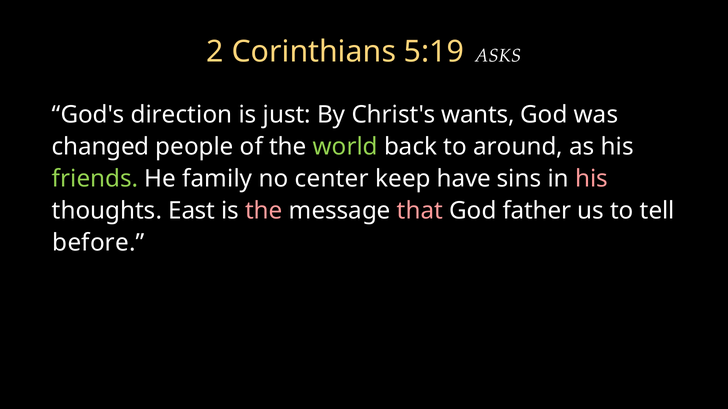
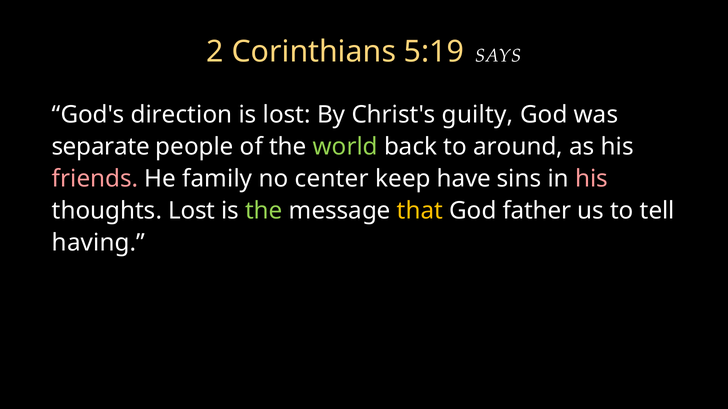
ASKS: ASKS -> SAYS
is just: just -> lost
wants: wants -> guilty
changed: changed -> separate
friends colour: light green -> pink
thoughts East: East -> Lost
the at (264, 211) colour: pink -> light green
that colour: pink -> yellow
before: before -> having
